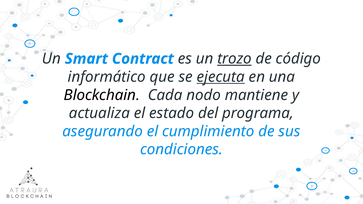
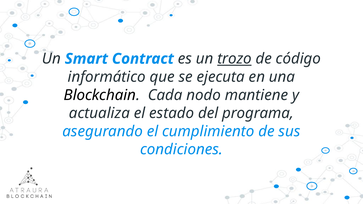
ejecuta underline: present -> none
